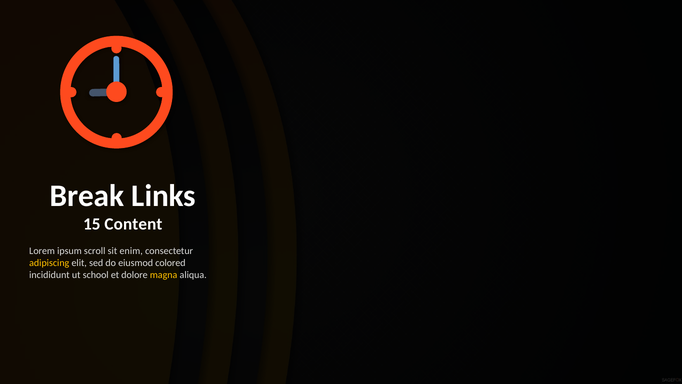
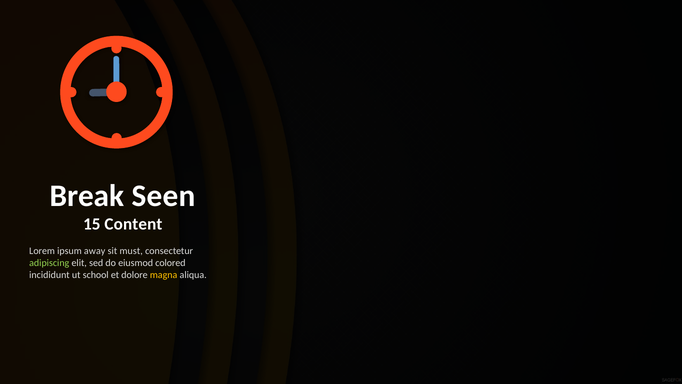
Links: Links -> Seen
scroll: scroll -> away
enim: enim -> must
adipiscing colour: yellow -> light green
